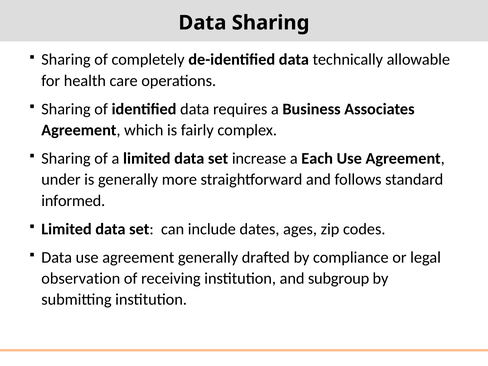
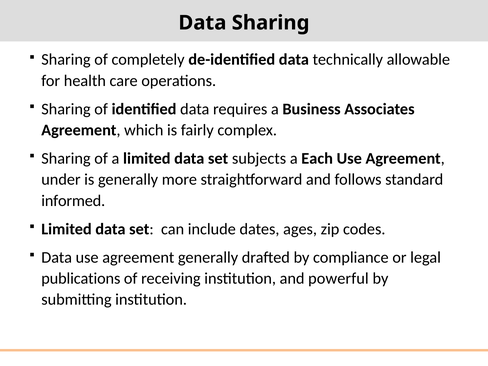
increase: increase -> subjects
observation: observation -> publications
subgroup: subgroup -> powerful
